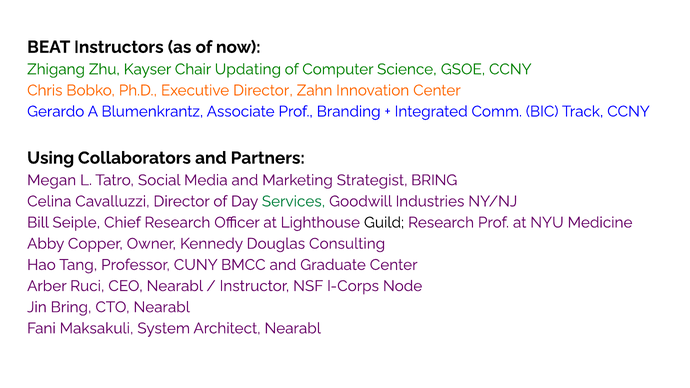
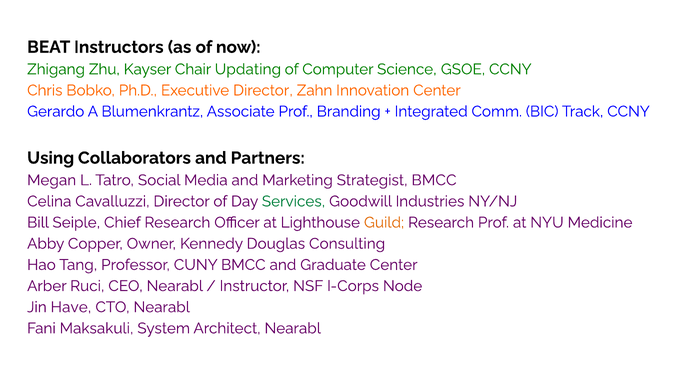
Strategist BRING: BRING -> BMCC
Guild colour: black -> orange
Jin Bring: Bring -> Have
